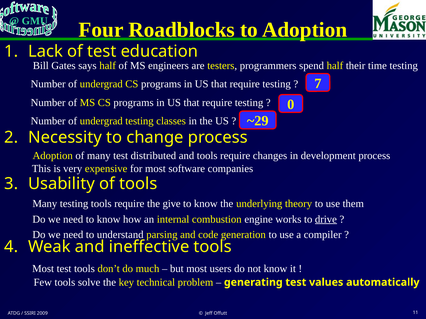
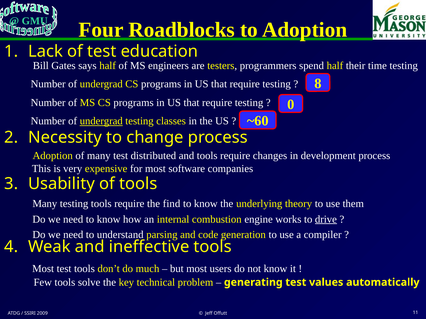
7: 7 -> 8
~29: ~29 -> ~60
undergrad at (101, 121) underline: none -> present
give: give -> find
